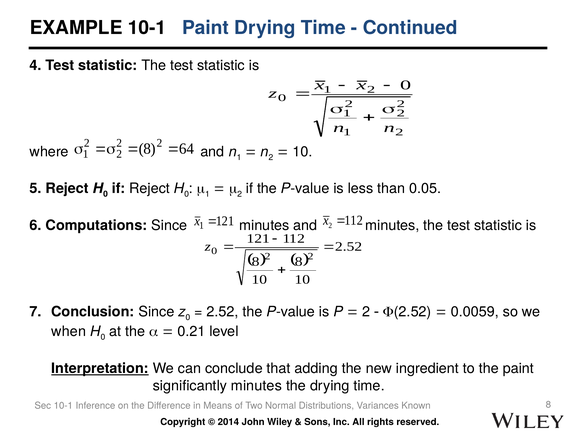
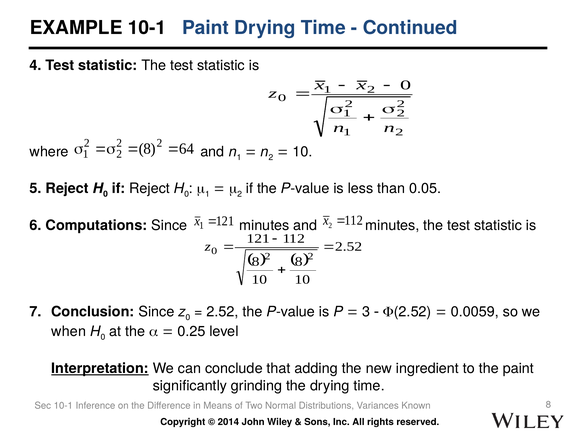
2 at (366, 312): 2 -> 3
0.21: 0.21 -> 0.25
significantly minutes: minutes -> grinding
